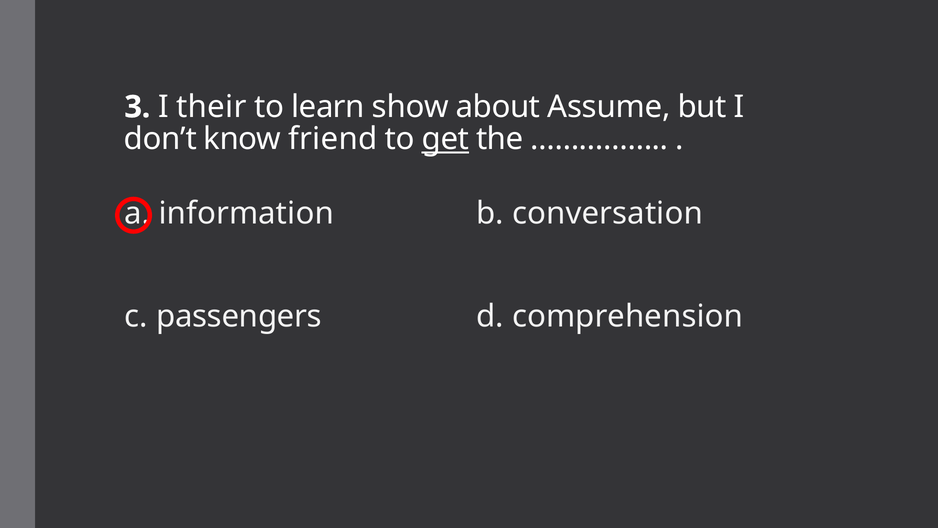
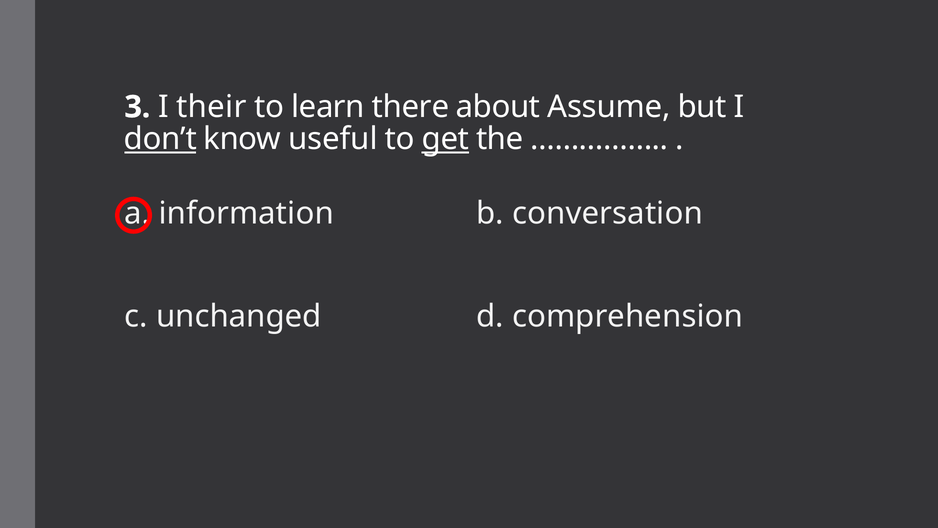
show: show -> there
don’t underline: none -> present
friend: friend -> useful
passengers: passengers -> unchanged
